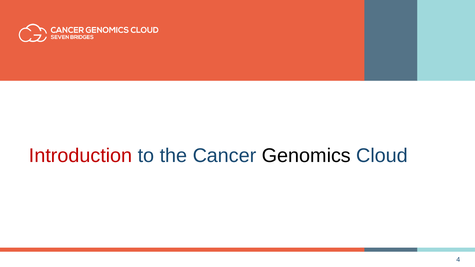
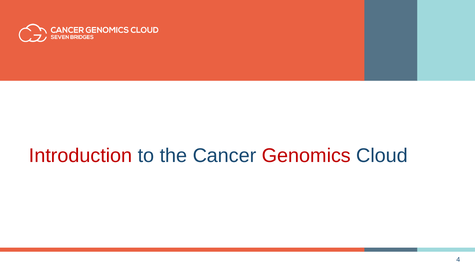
Genomics colour: black -> red
